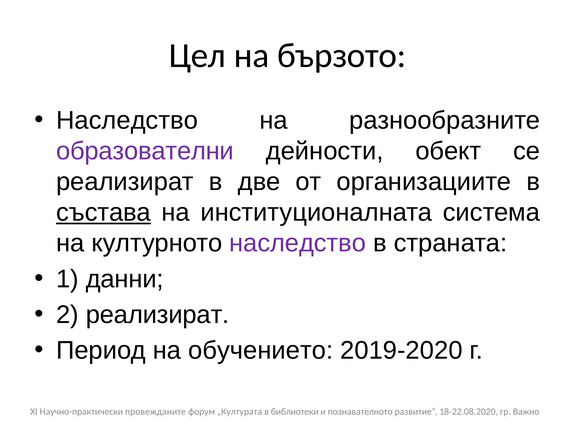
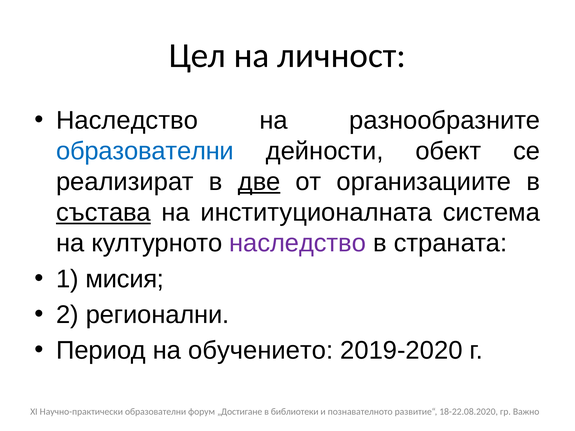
бързото: бързото -> личност
образователни at (145, 151) colour: purple -> blue
две underline: none -> present
данни: данни -> мисия
2 реализират: реализират -> регионални
Научно-практически провежданите: провежданите -> образователни
„Културата: „Културата -> „Достигане
